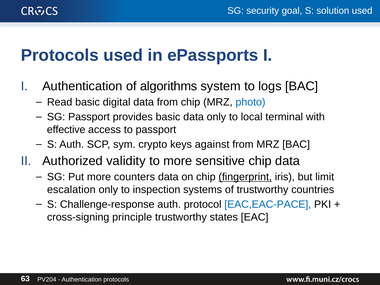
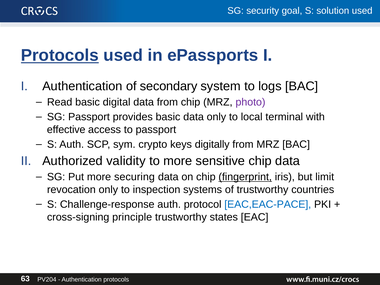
Protocols at (60, 55) underline: none -> present
algorithms: algorithms -> secondary
photo colour: blue -> purple
against: against -> digitally
counters: counters -> securing
escalation: escalation -> revocation
